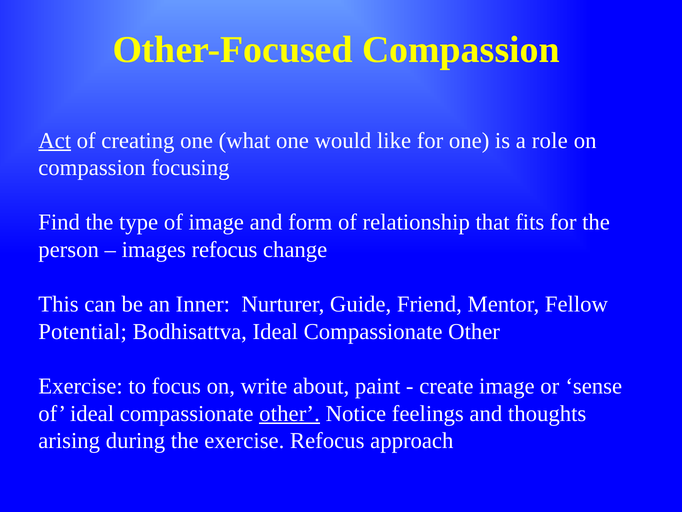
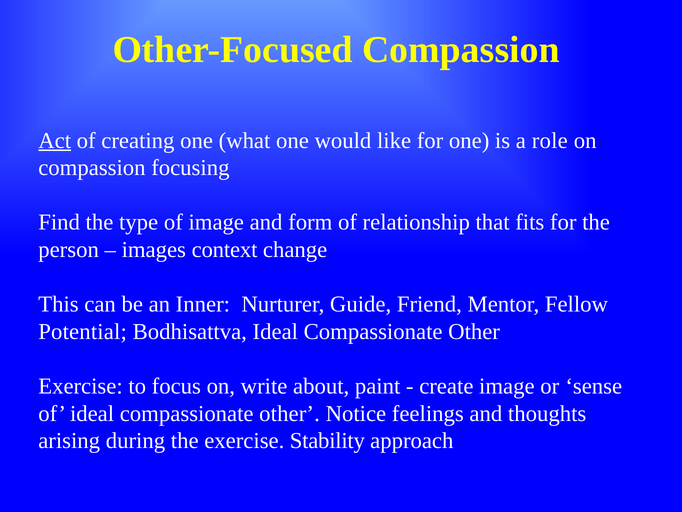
images refocus: refocus -> context
other at (290, 413) underline: present -> none
exercise Refocus: Refocus -> Stability
